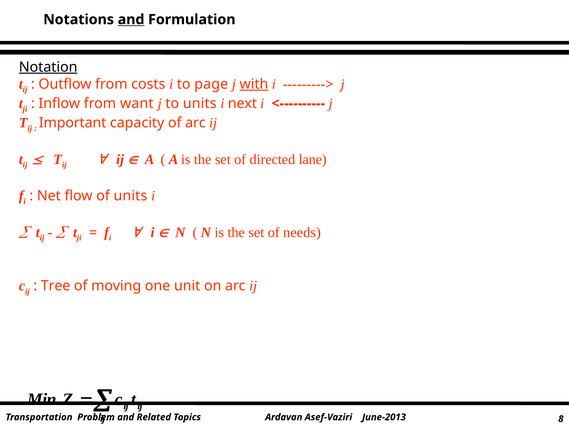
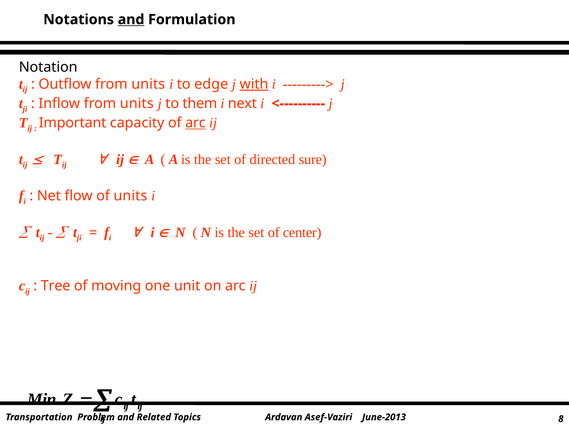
Notation underline: present -> none
Outflow from costs: costs -> units
page: page -> edge
Inflow from want: want -> units
to units: units -> them
arc at (195, 123) underline: none -> present
lane: lane -> sure
needs: needs -> center
